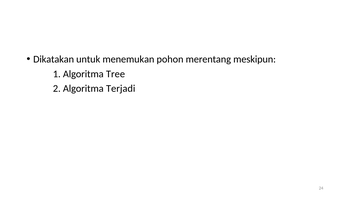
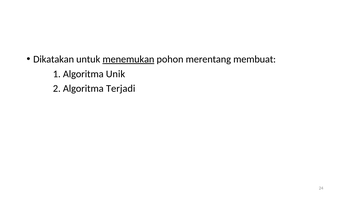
menemukan underline: none -> present
meskipun: meskipun -> membuat
Tree: Tree -> Unik
